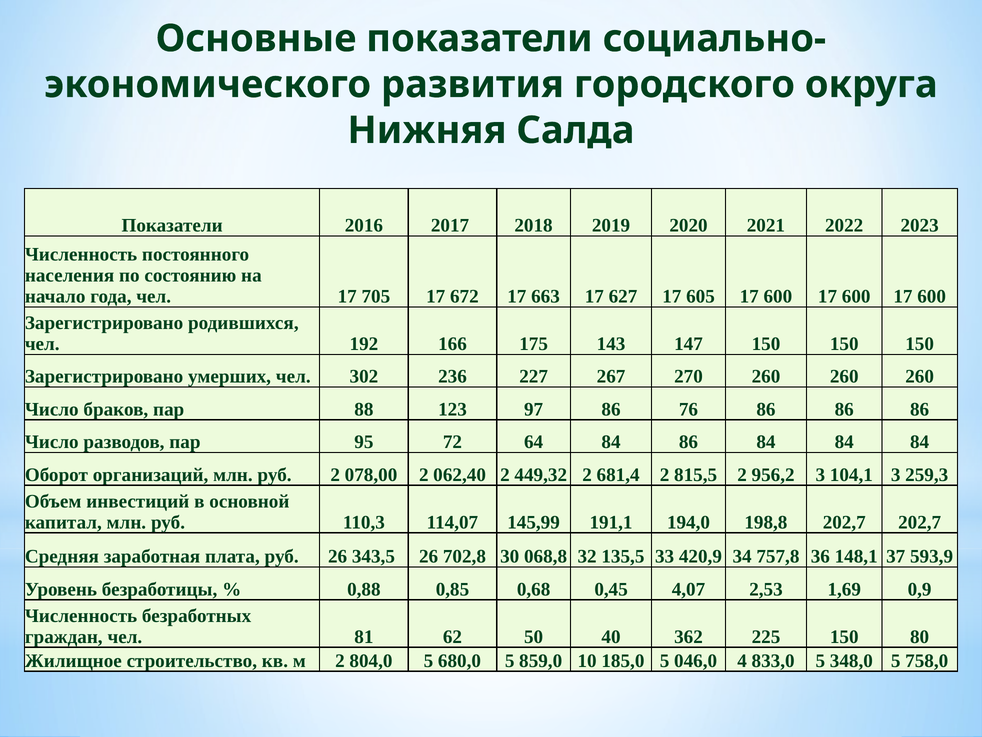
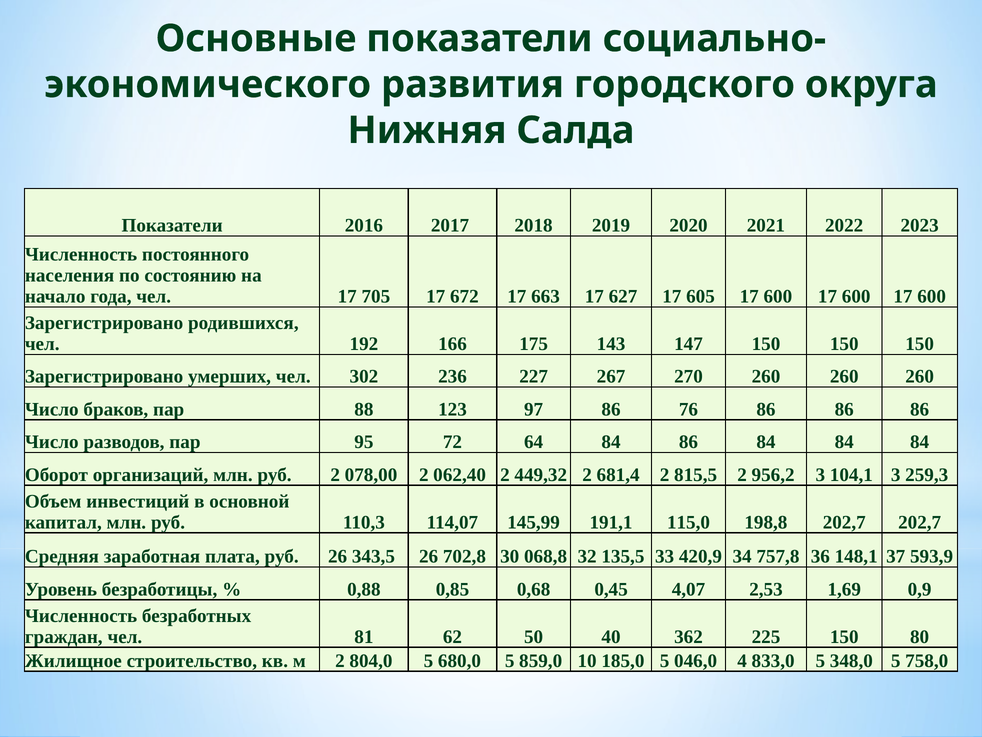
194,0: 194,0 -> 115,0
